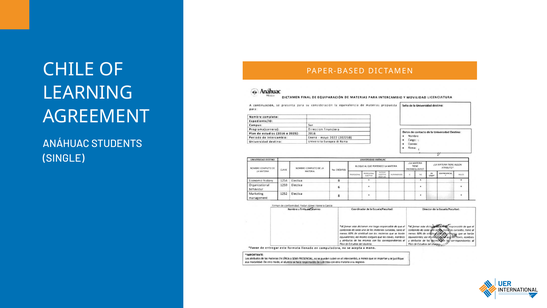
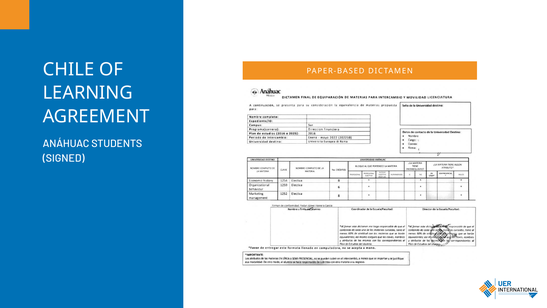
SINGLE: SINGLE -> SIGNED
